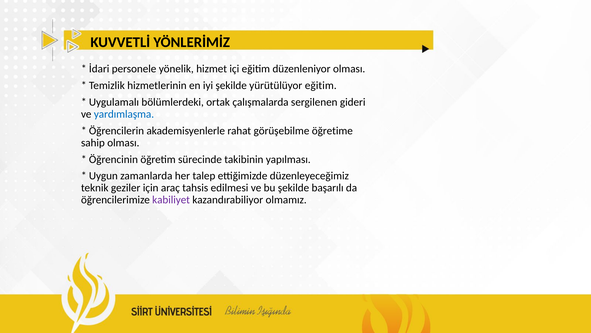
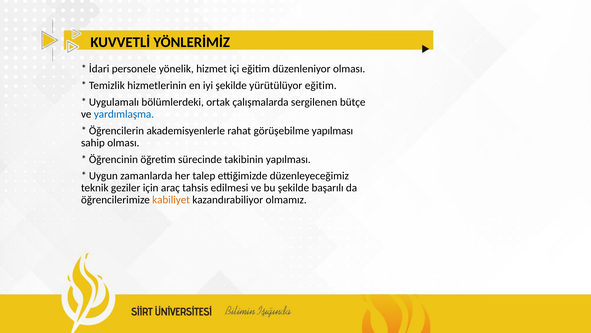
gideri: gideri -> bütçe
görüşebilme öğretime: öğretime -> yapılması
kabiliyet colour: purple -> orange
